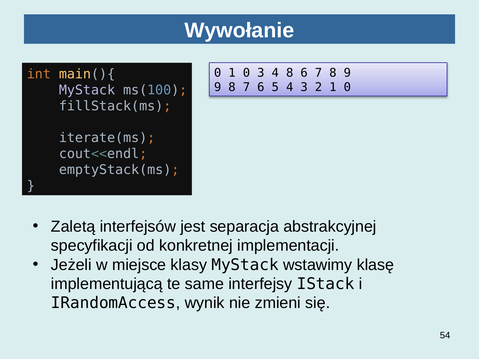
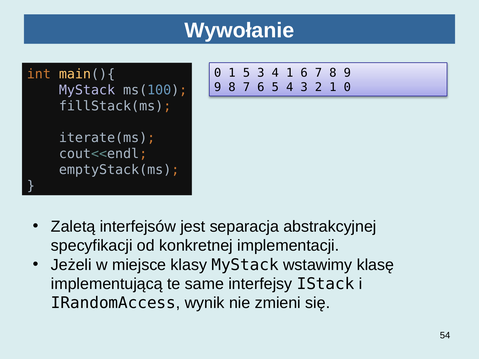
0 1 0: 0 -> 5
4 8: 8 -> 1
